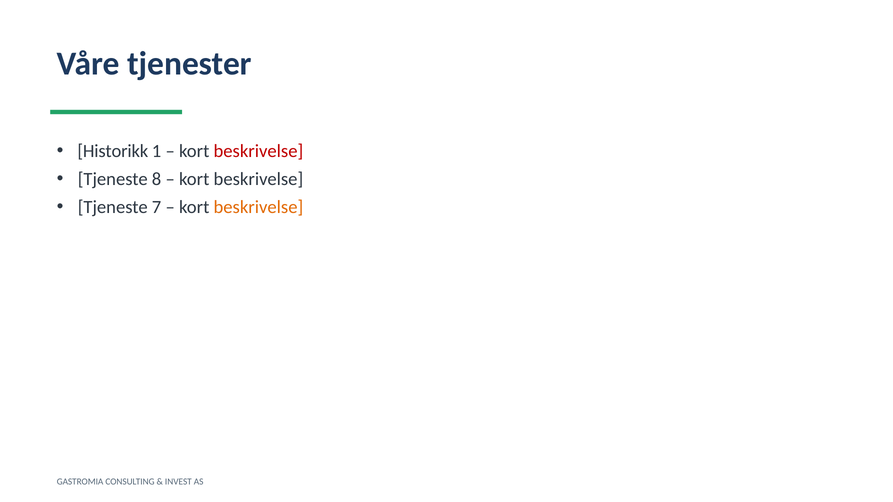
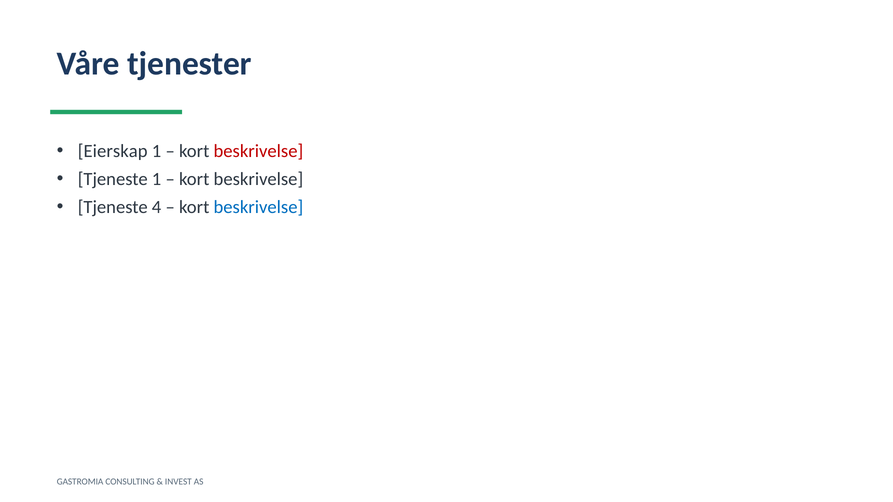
Historikk: Historikk -> Eierskap
Tjeneste 8: 8 -> 1
7: 7 -> 4
beskrivelse at (258, 207) colour: orange -> blue
